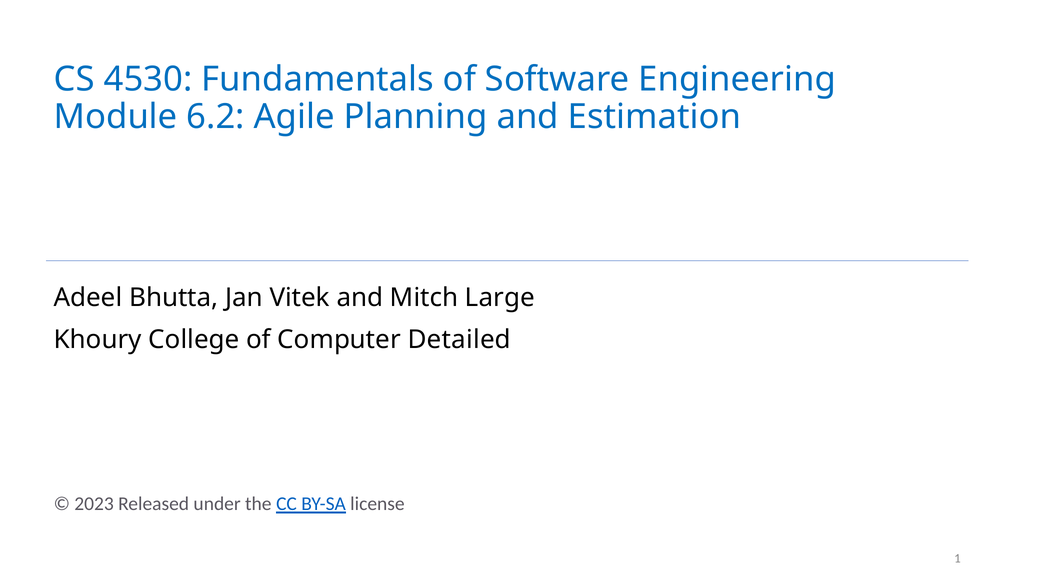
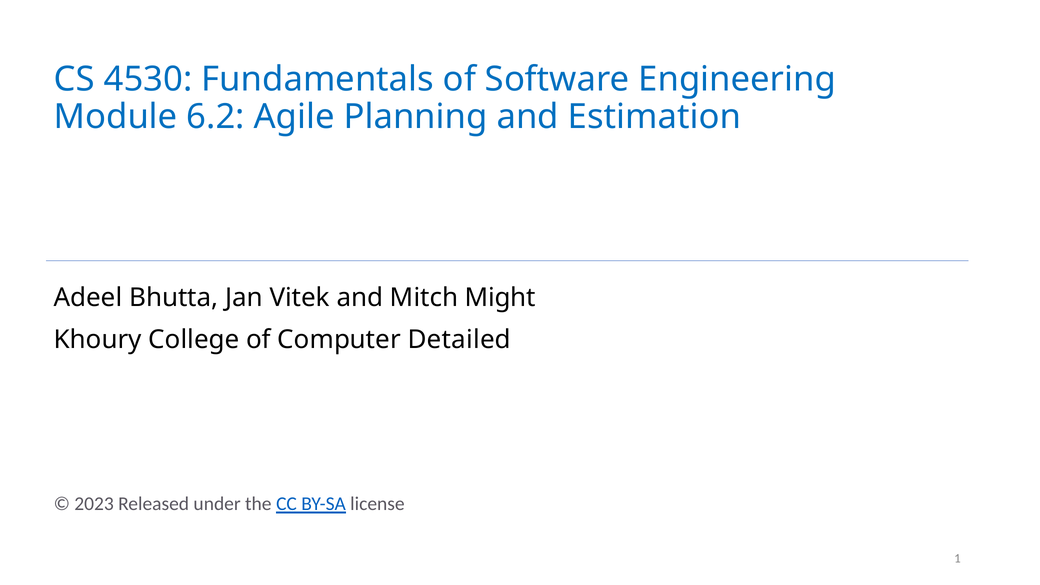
Large: Large -> Might
